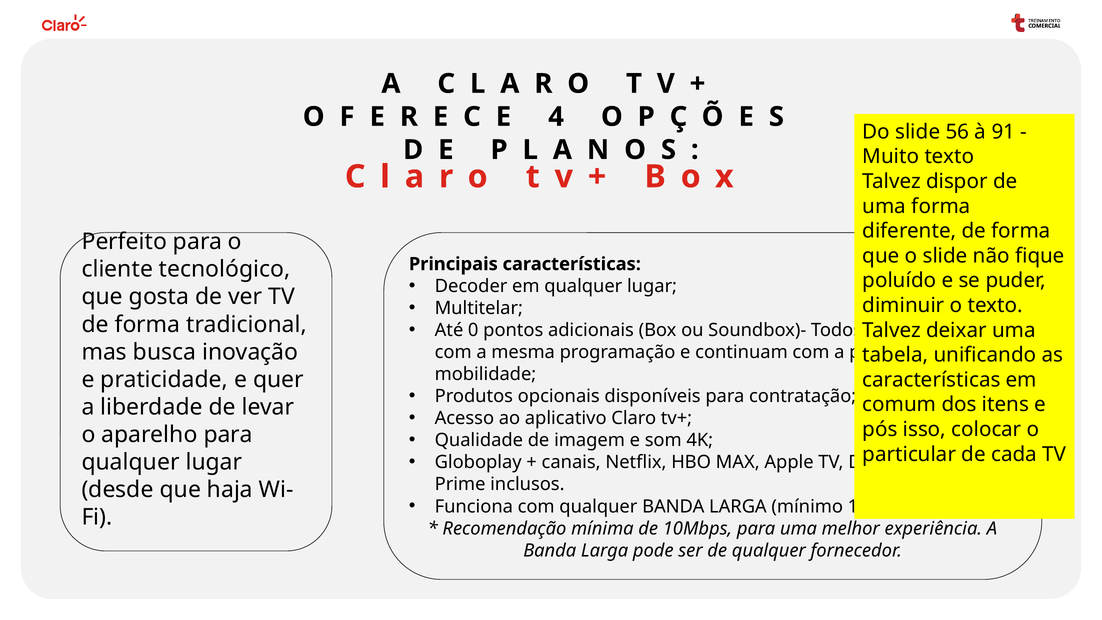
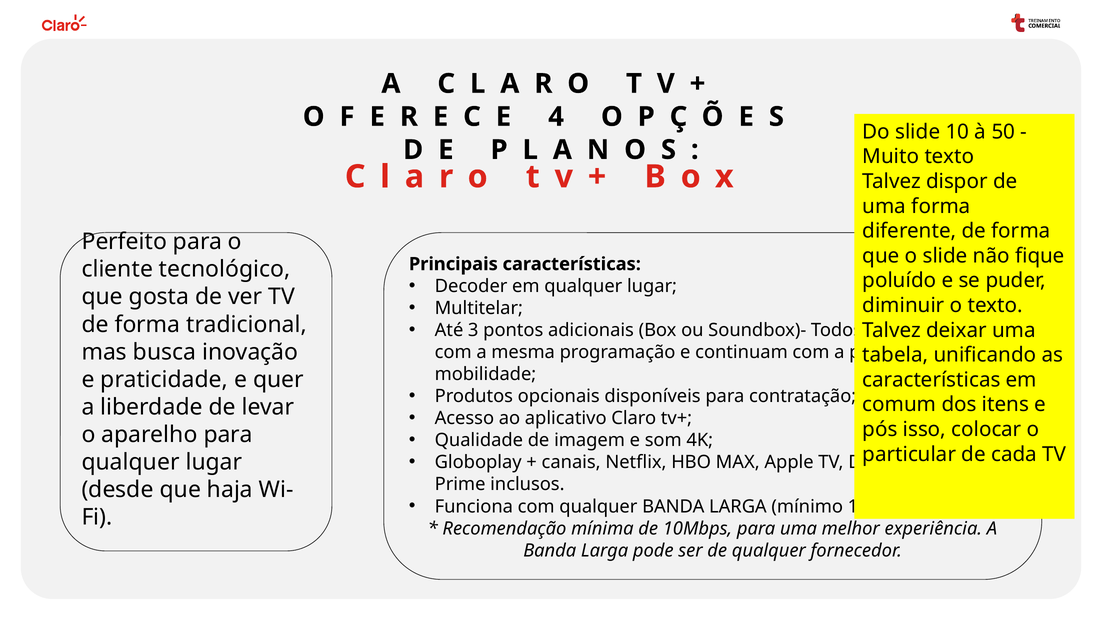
slide 56: 56 -> 10
91: 91 -> 50
0: 0 -> 3
